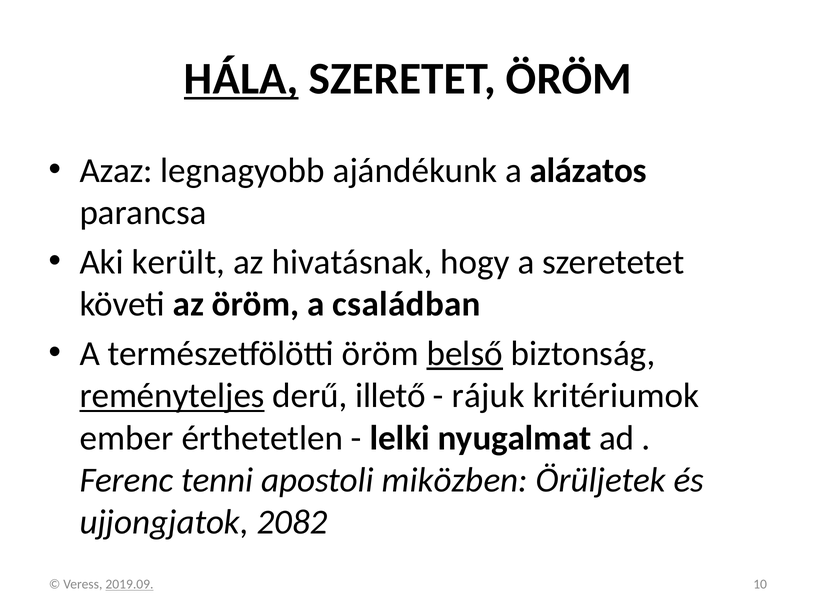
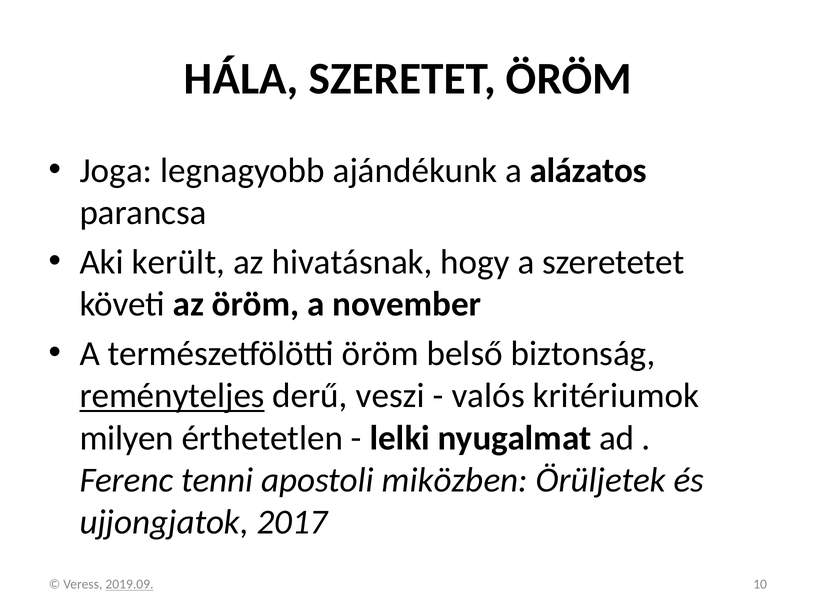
HÁLA underline: present -> none
Azaz: Azaz -> Joga
családban: családban -> november
belső underline: present -> none
illető: illető -> veszi
rájuk: rájuk -> valós
ember: ember -> milyen
2082: 2082 -> 2017
